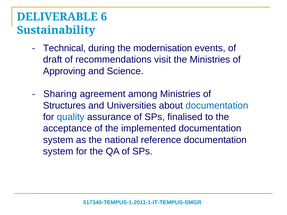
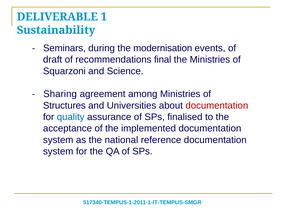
6: 6 -> 1
Technical: Technical -> Seminars
visit: visit -> final
Approving: Approving -> Squarzoni
documentation at (217, 106) colour: blue -> red
